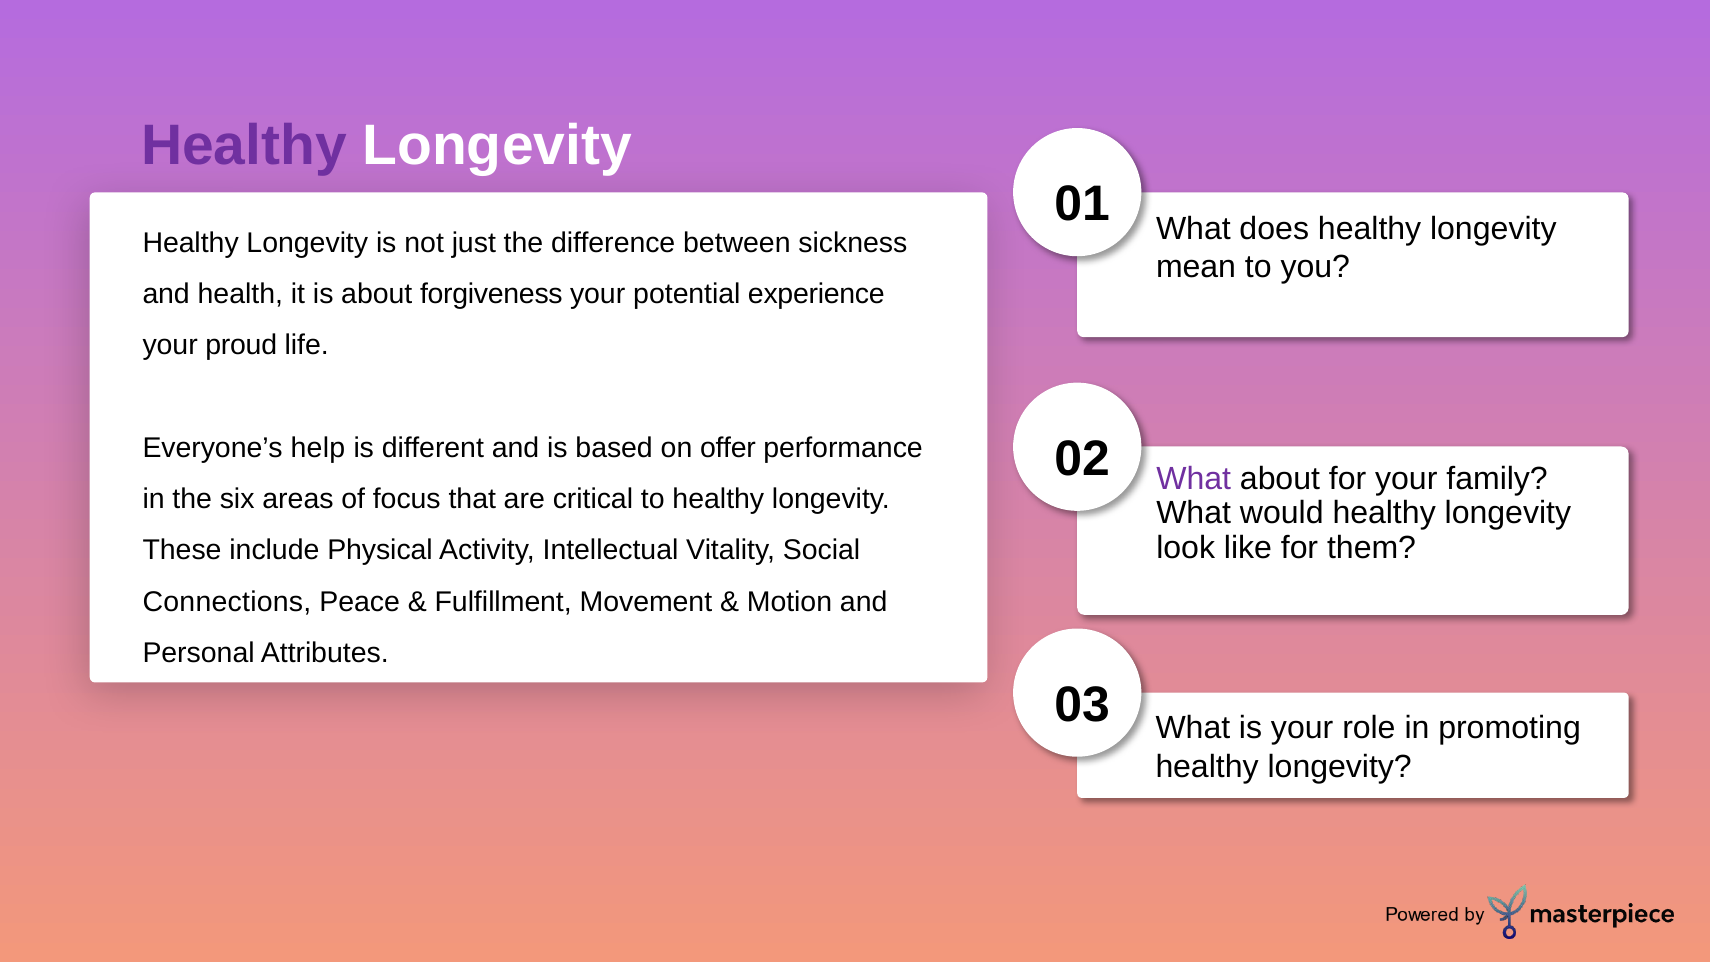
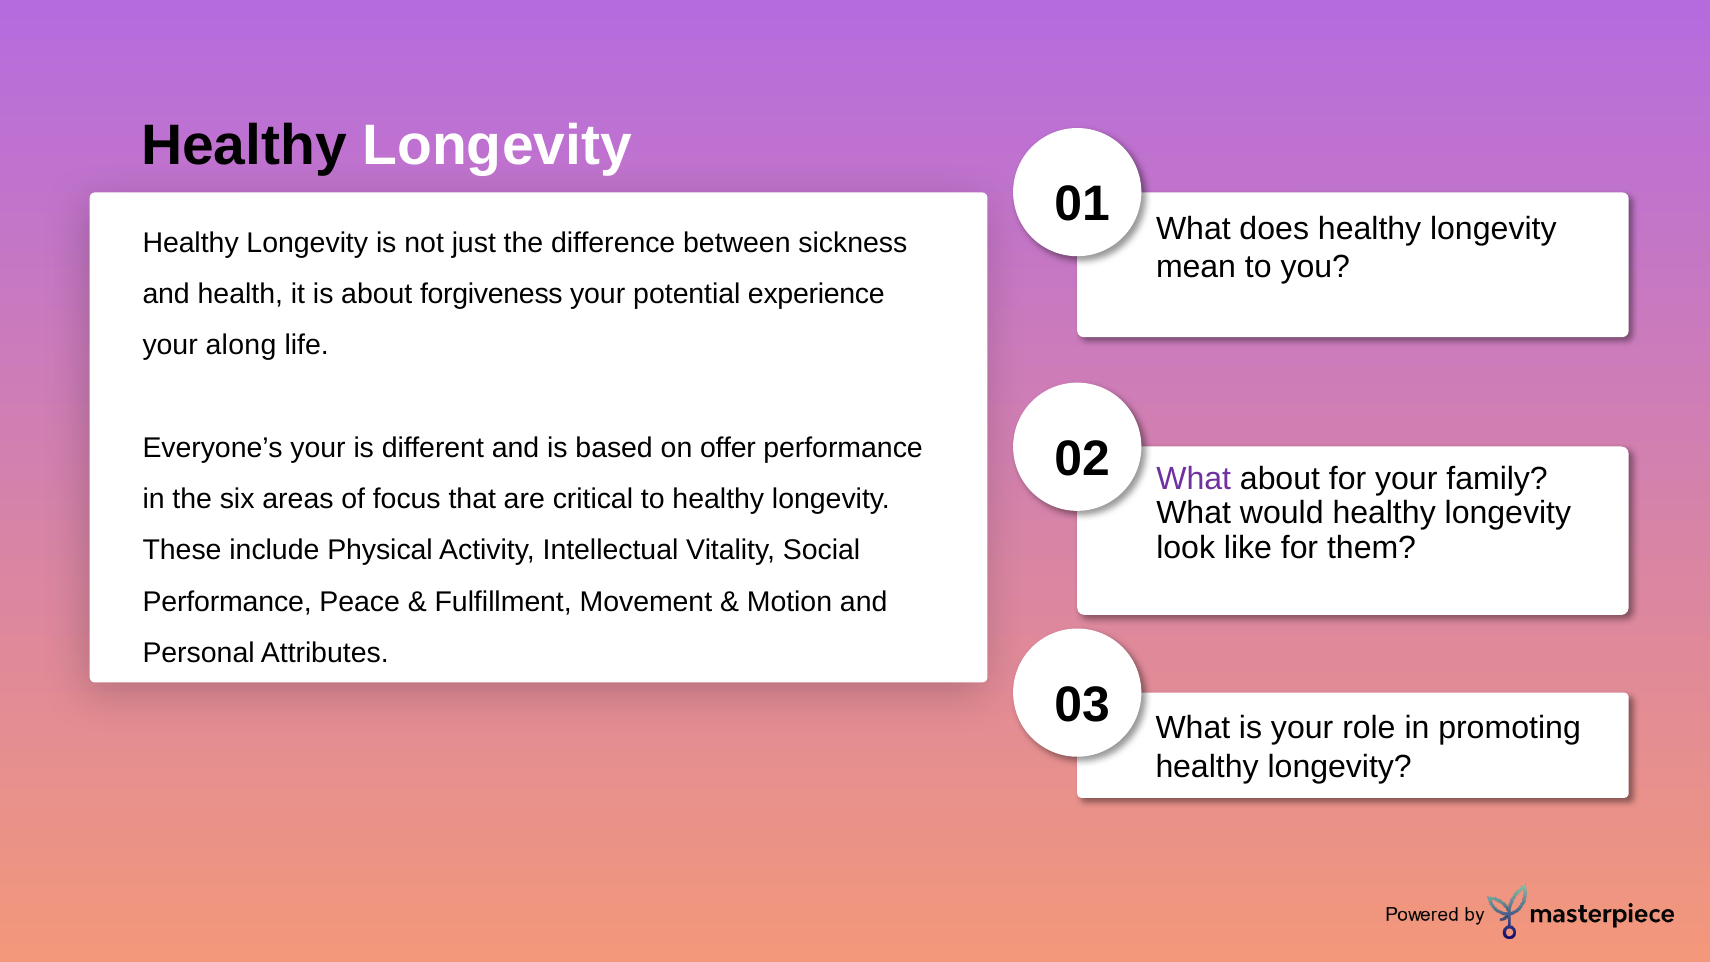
Healthy at (244, 145) colour: purple -> black
proud: proud -> along
Everyone’s help: help -> your
Connections at (227, 602): Connections -> Performance
